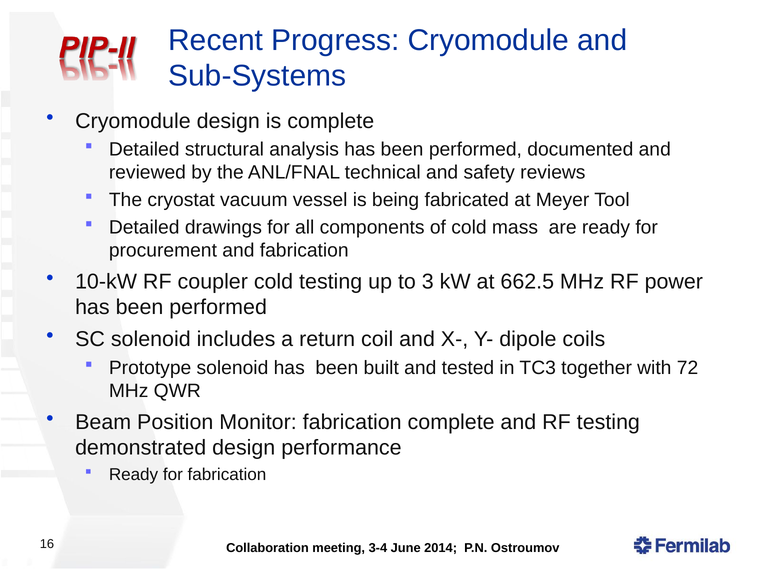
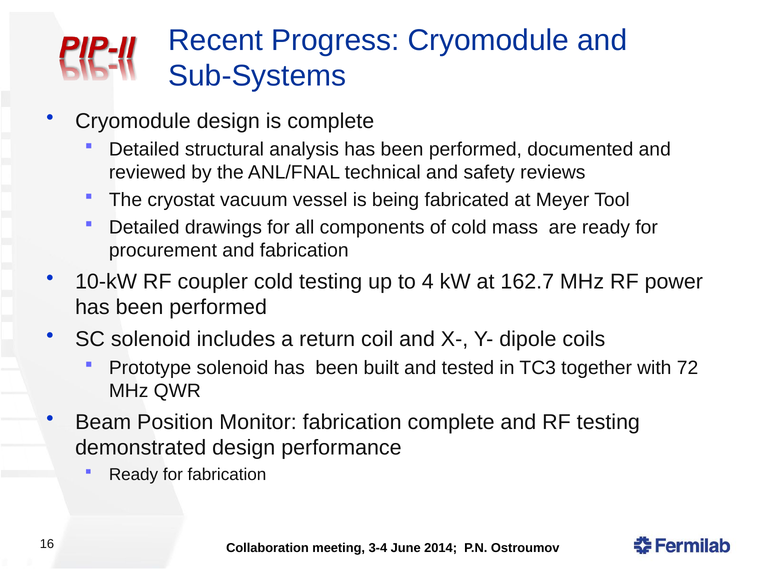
3: 3 -> 4
662.5: 662.5 -> 162.7
